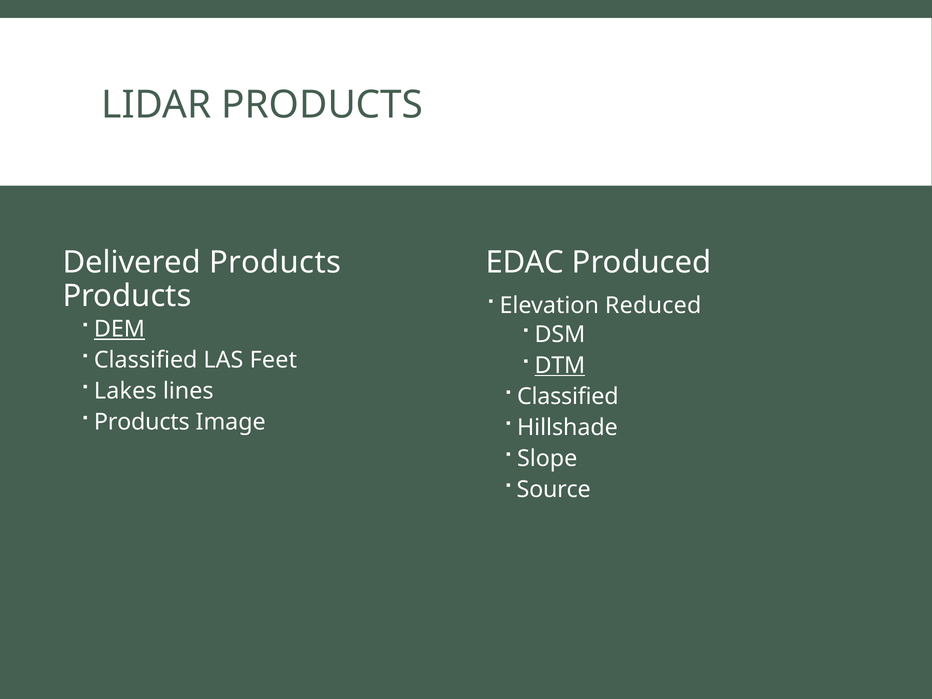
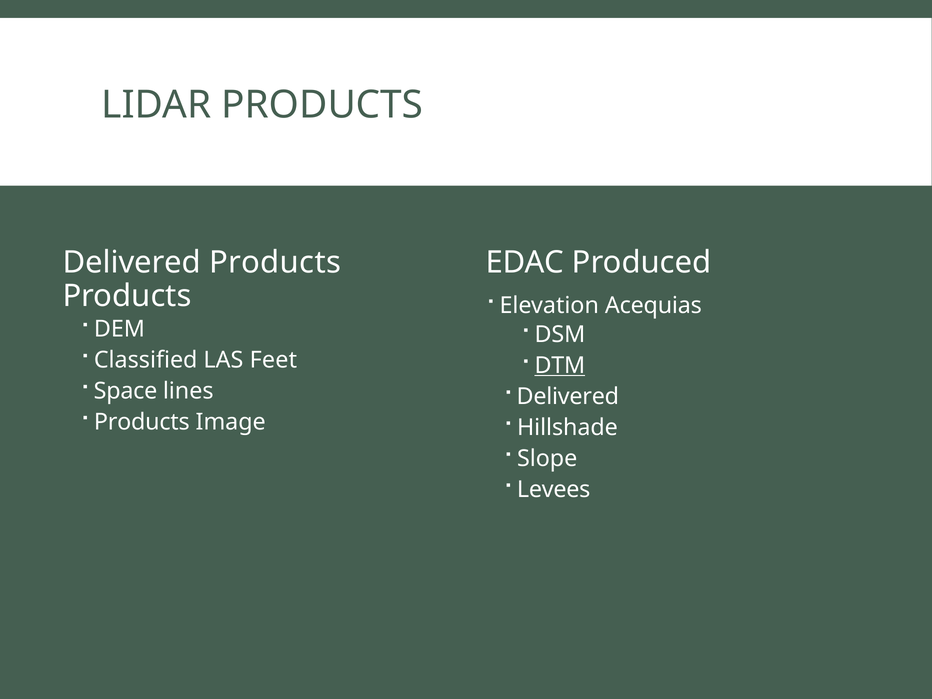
Reduced: Reduced -> Acequias
DEM underline: present -> none
Lakes: Lakes -> Space
Classified at (568, 396): Classified -> Delivered
Source: Source -> Levees
